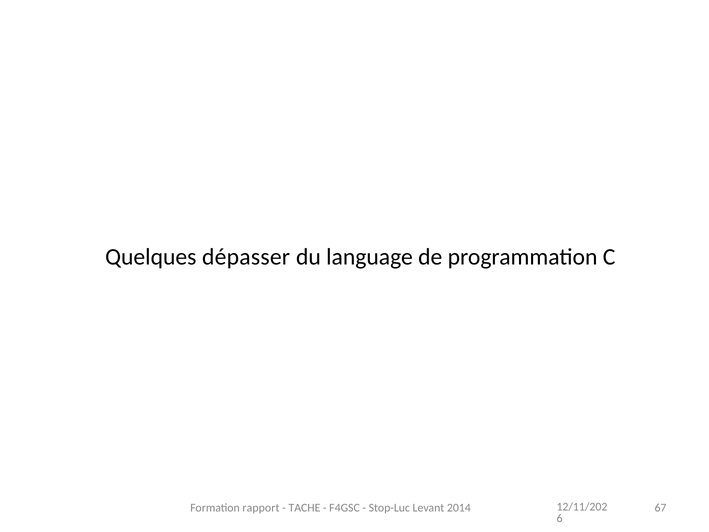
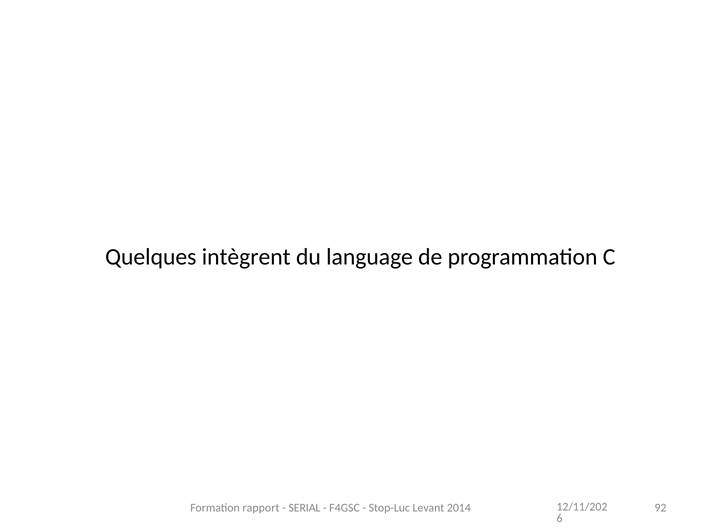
dépasser: dépasser -> intègrent
TACHE: TACHE -> SERIAL
67: 67 -> 92
